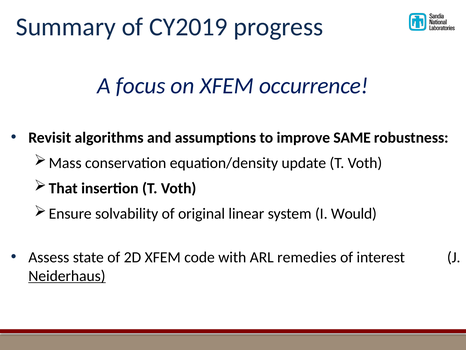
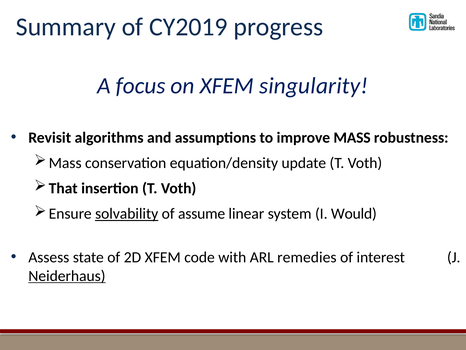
occurrence: occurrence -> singularity
improve SAME: SAME -> MASS
solvability underline: none -> present
original: original -> assume
